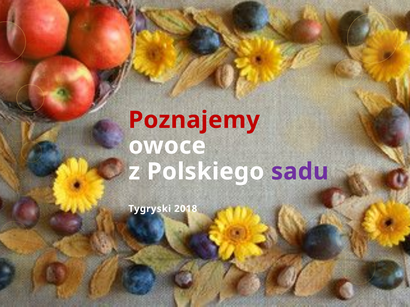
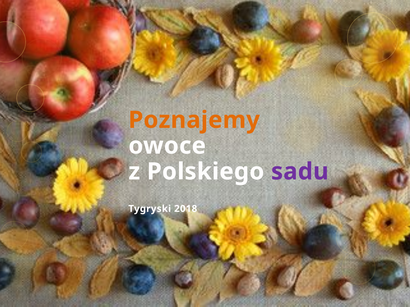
Poznajemy colour: red -> orange
